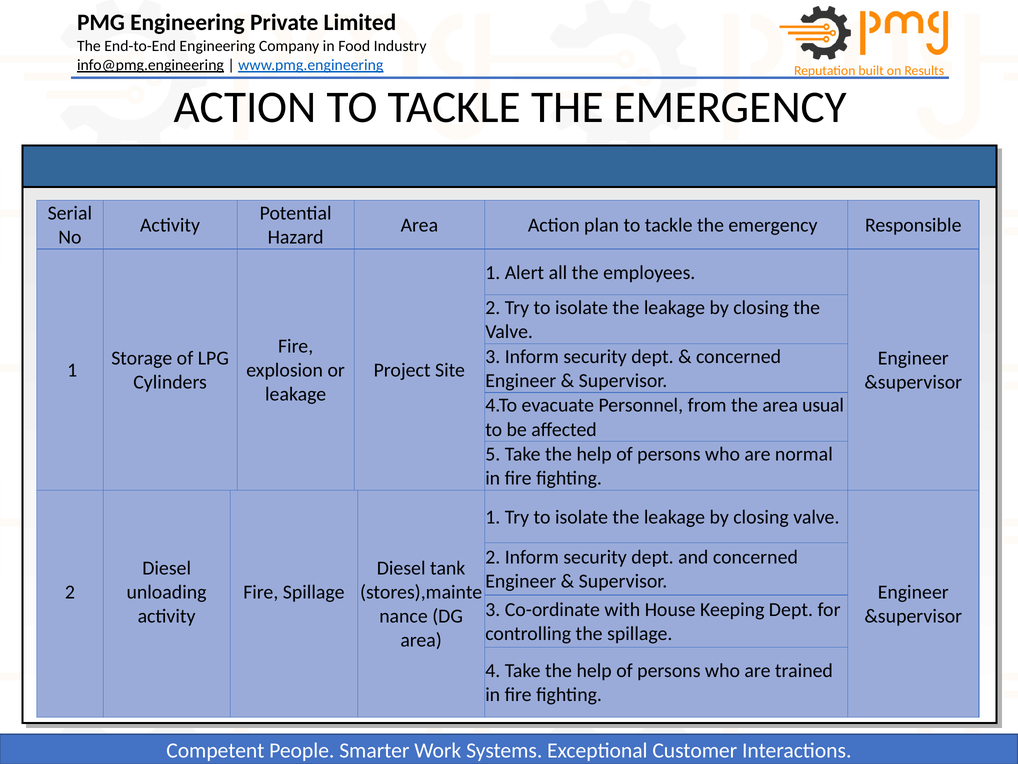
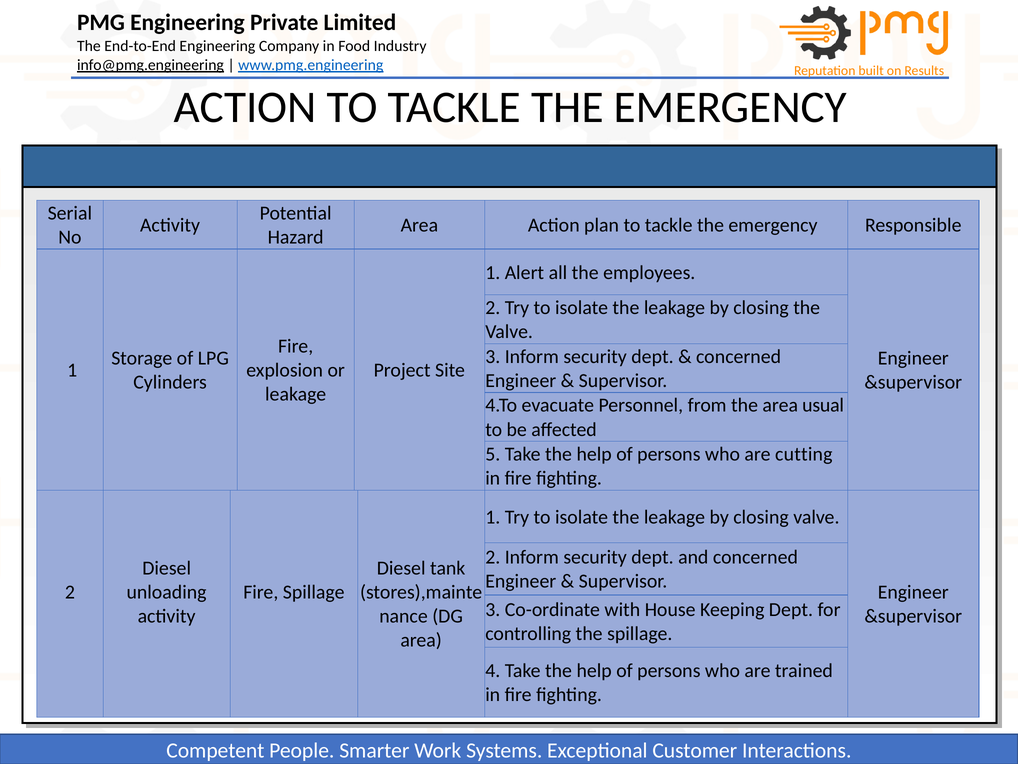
normal: normal -> cutting
